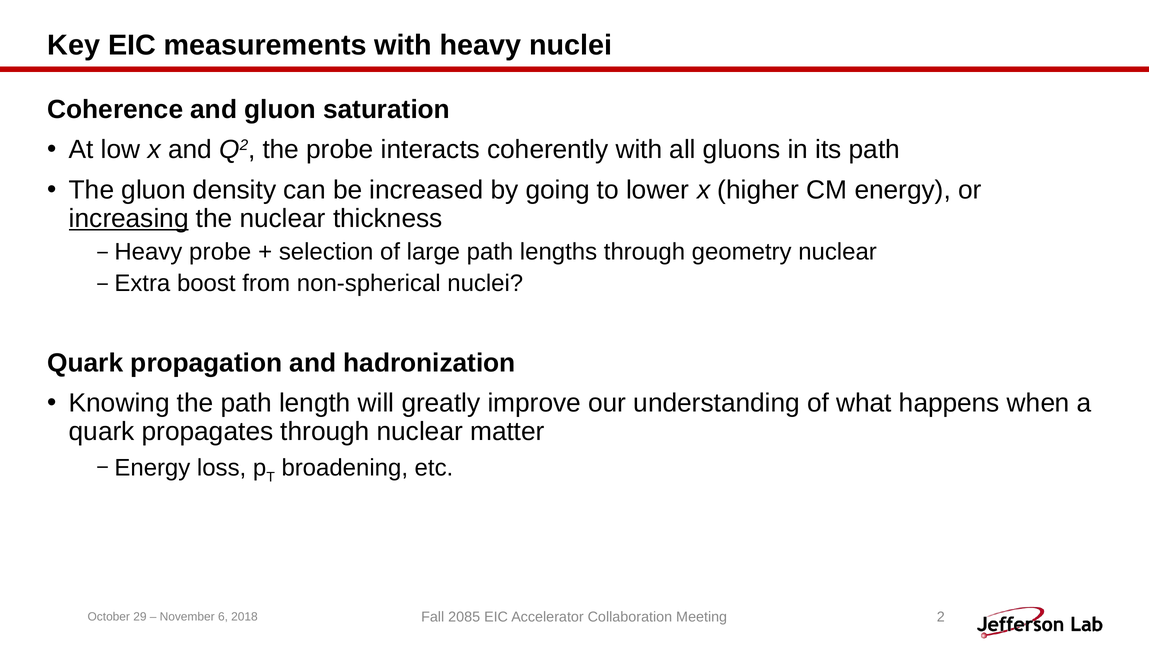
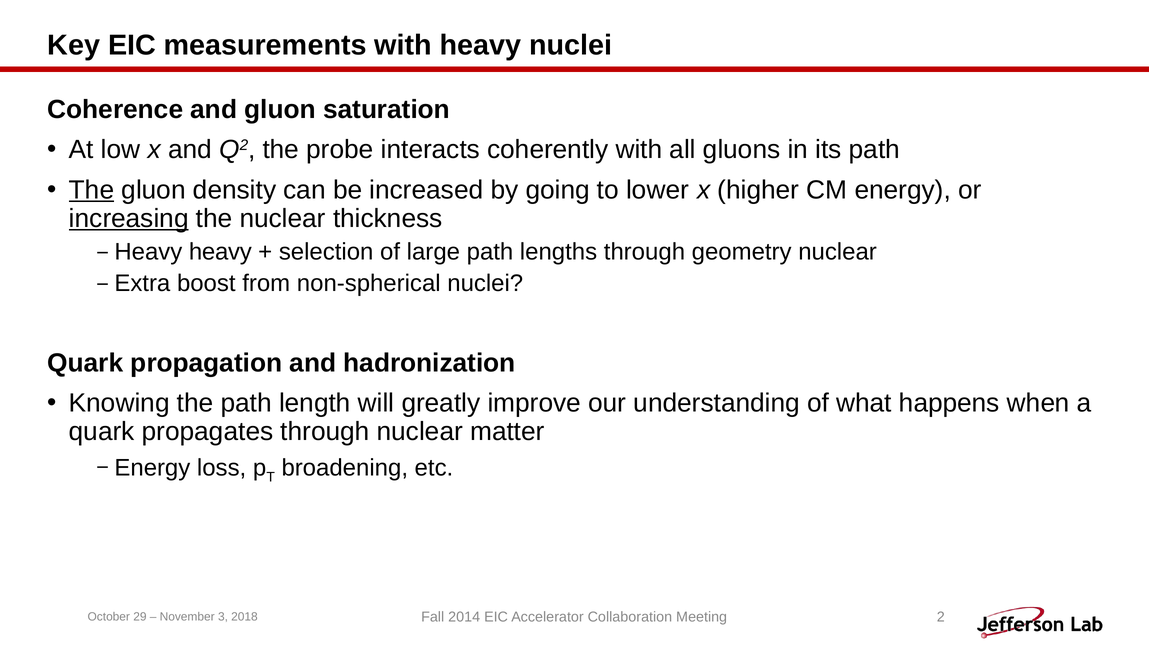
The at (92, 190) underline: none -> present
probe at (220, 252): probe -> heavy
2085: 2085 -> 2014
6: 6 -> 3
